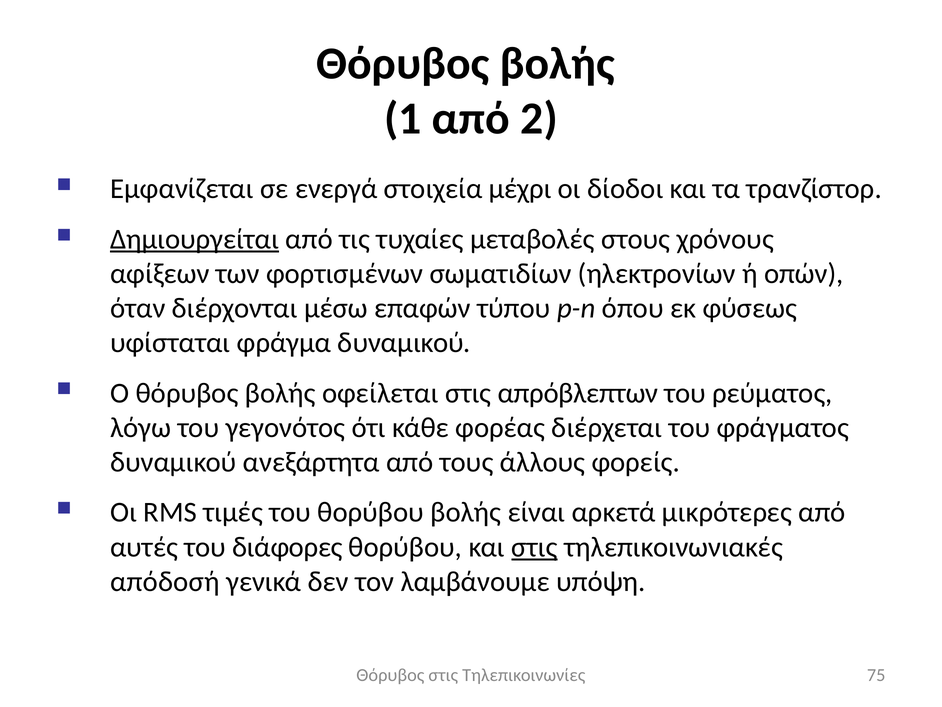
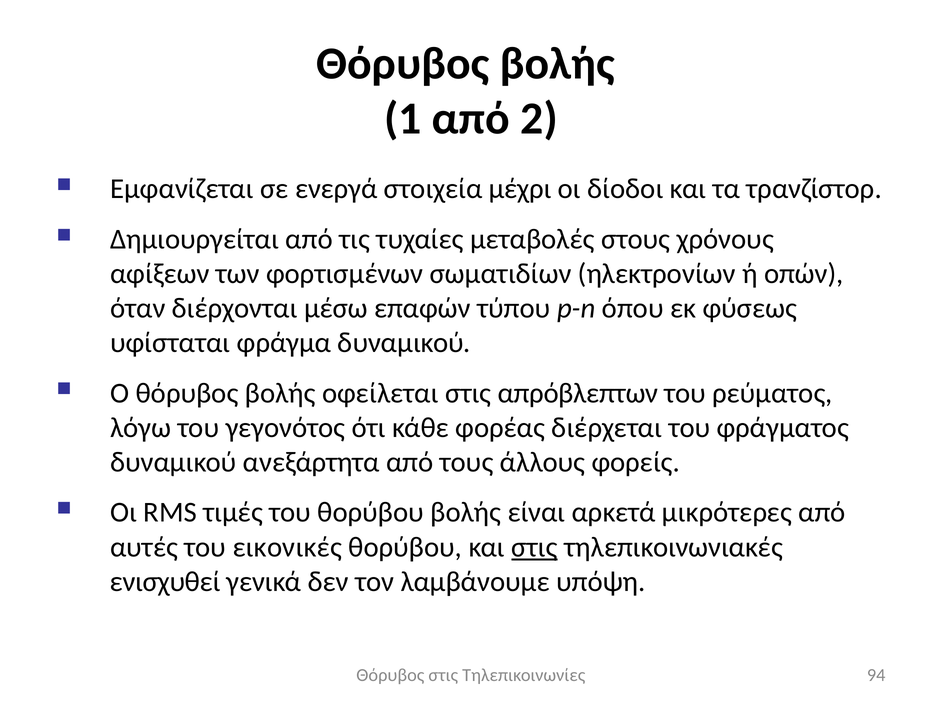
Δημιουργείται underline: present -> none
διάφορες: διάφορες -> εικονικές
απόδοσή: απόδοσή -> ενισχυθεί
75: 75 -> 94
